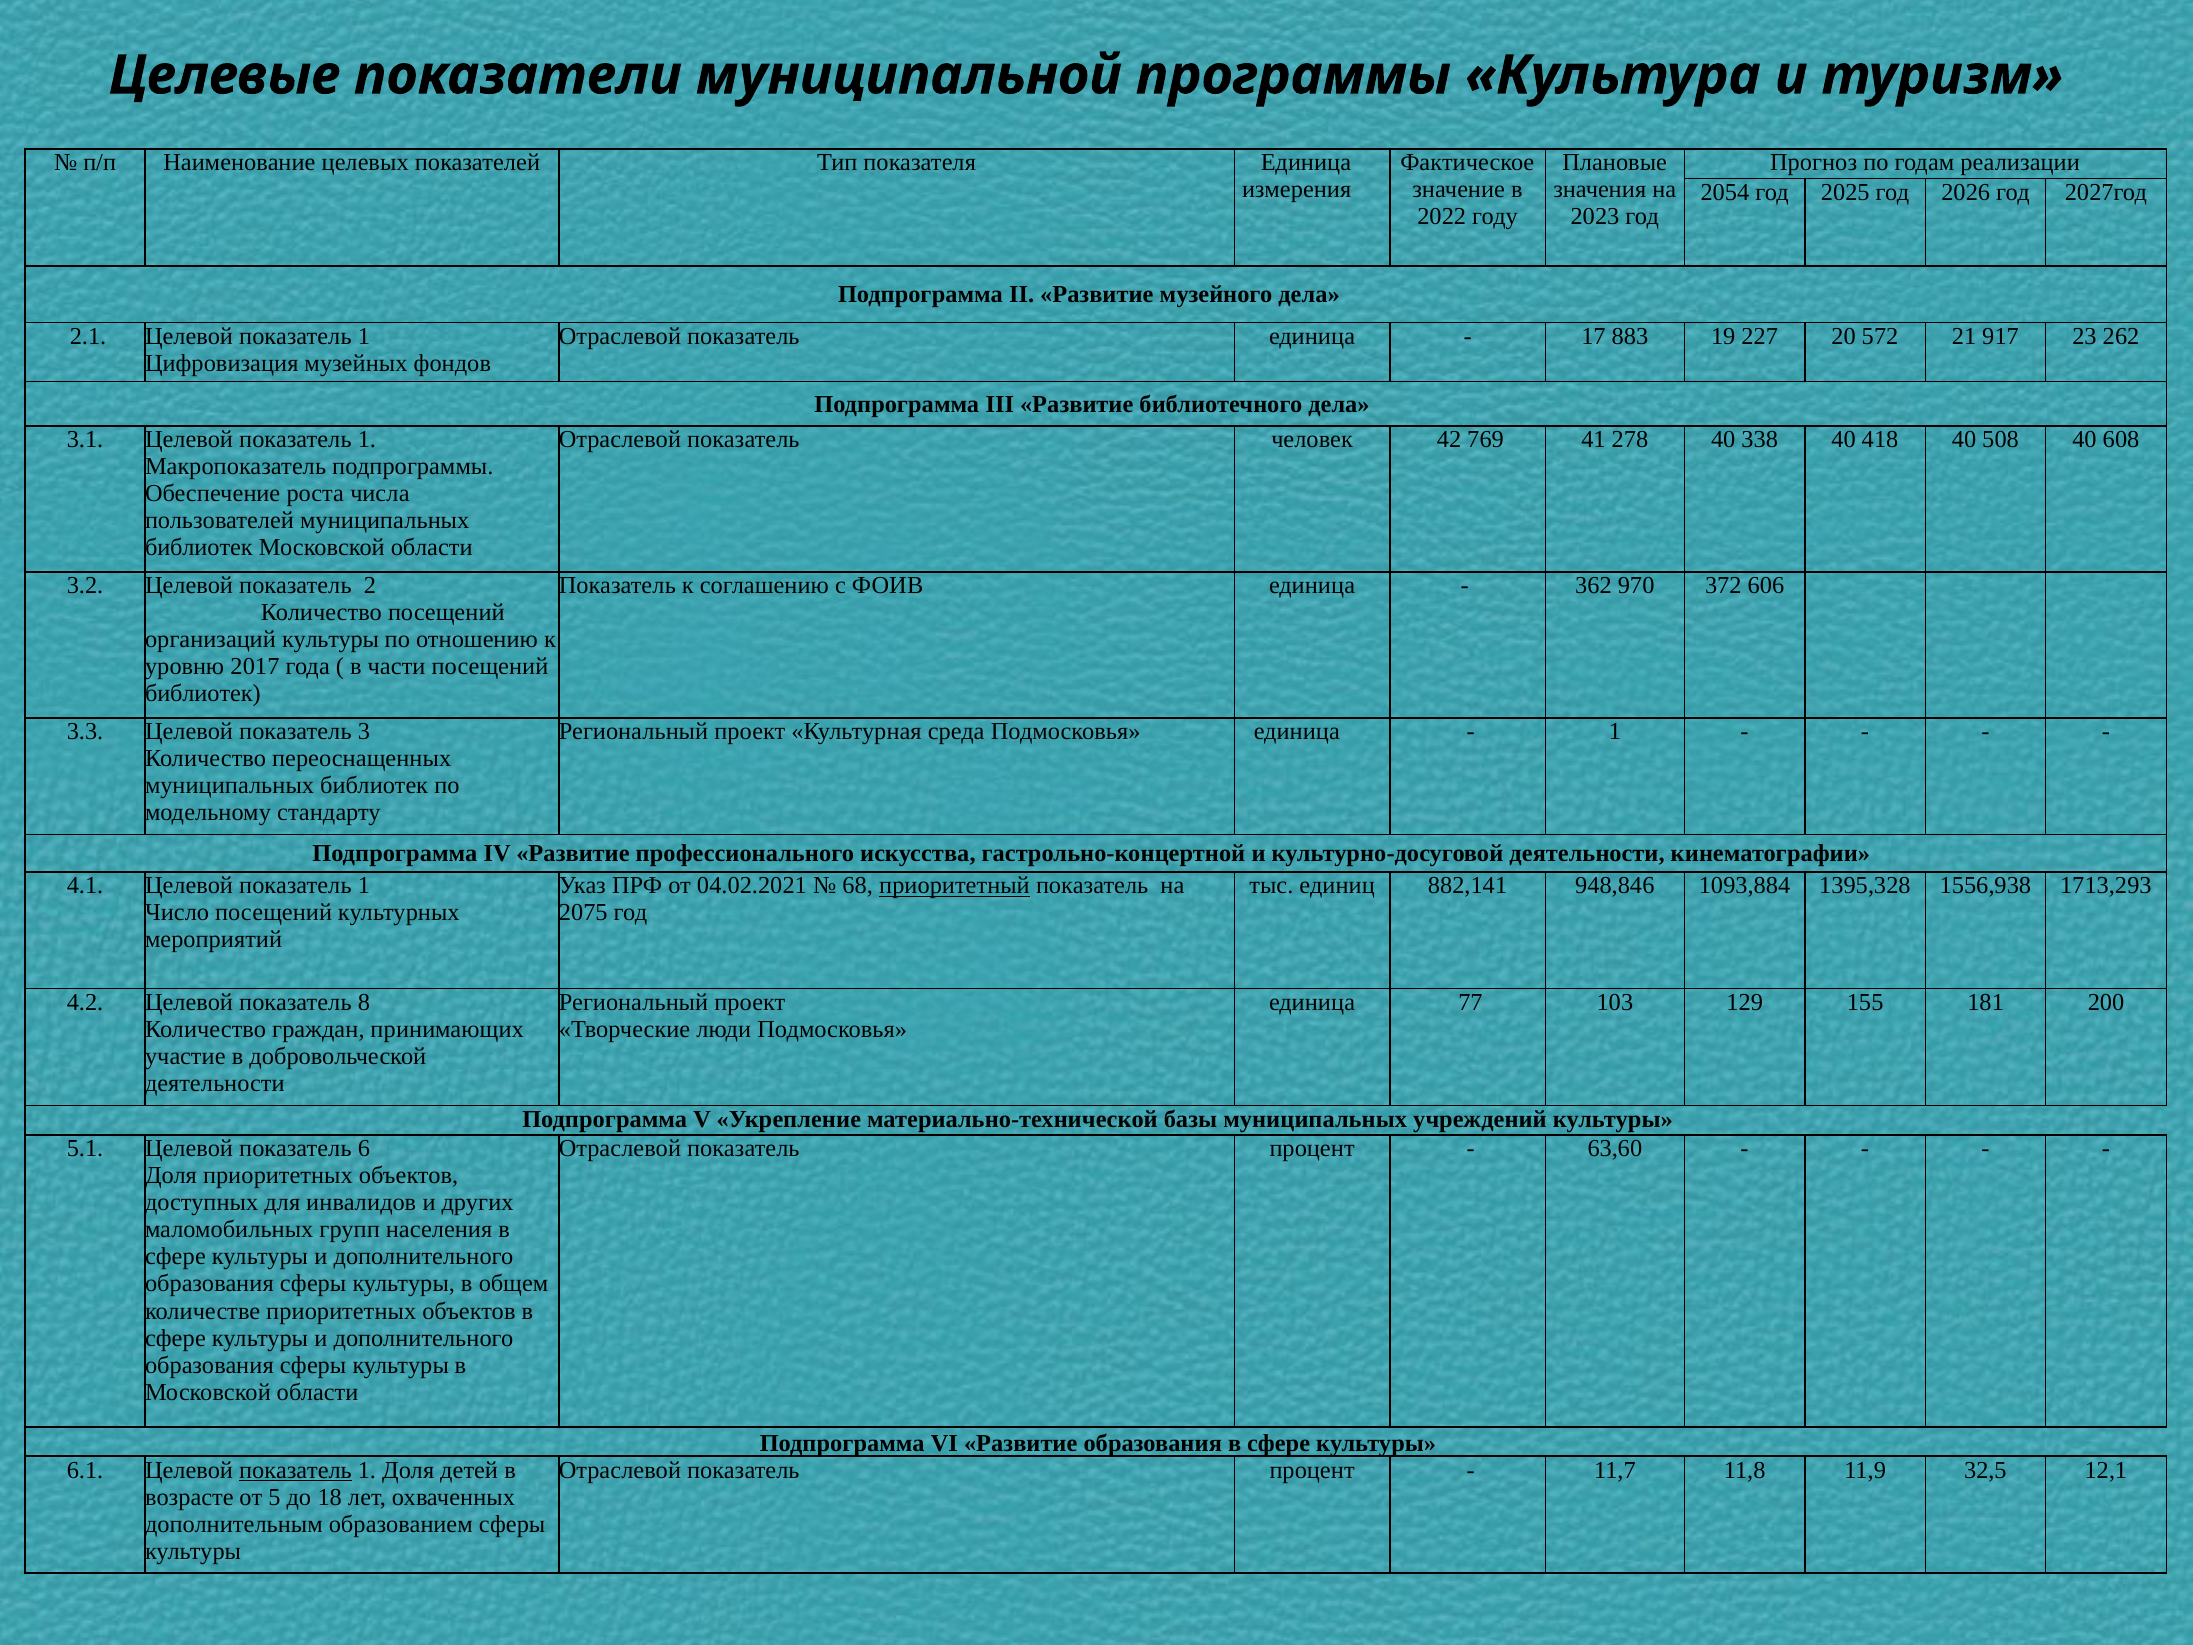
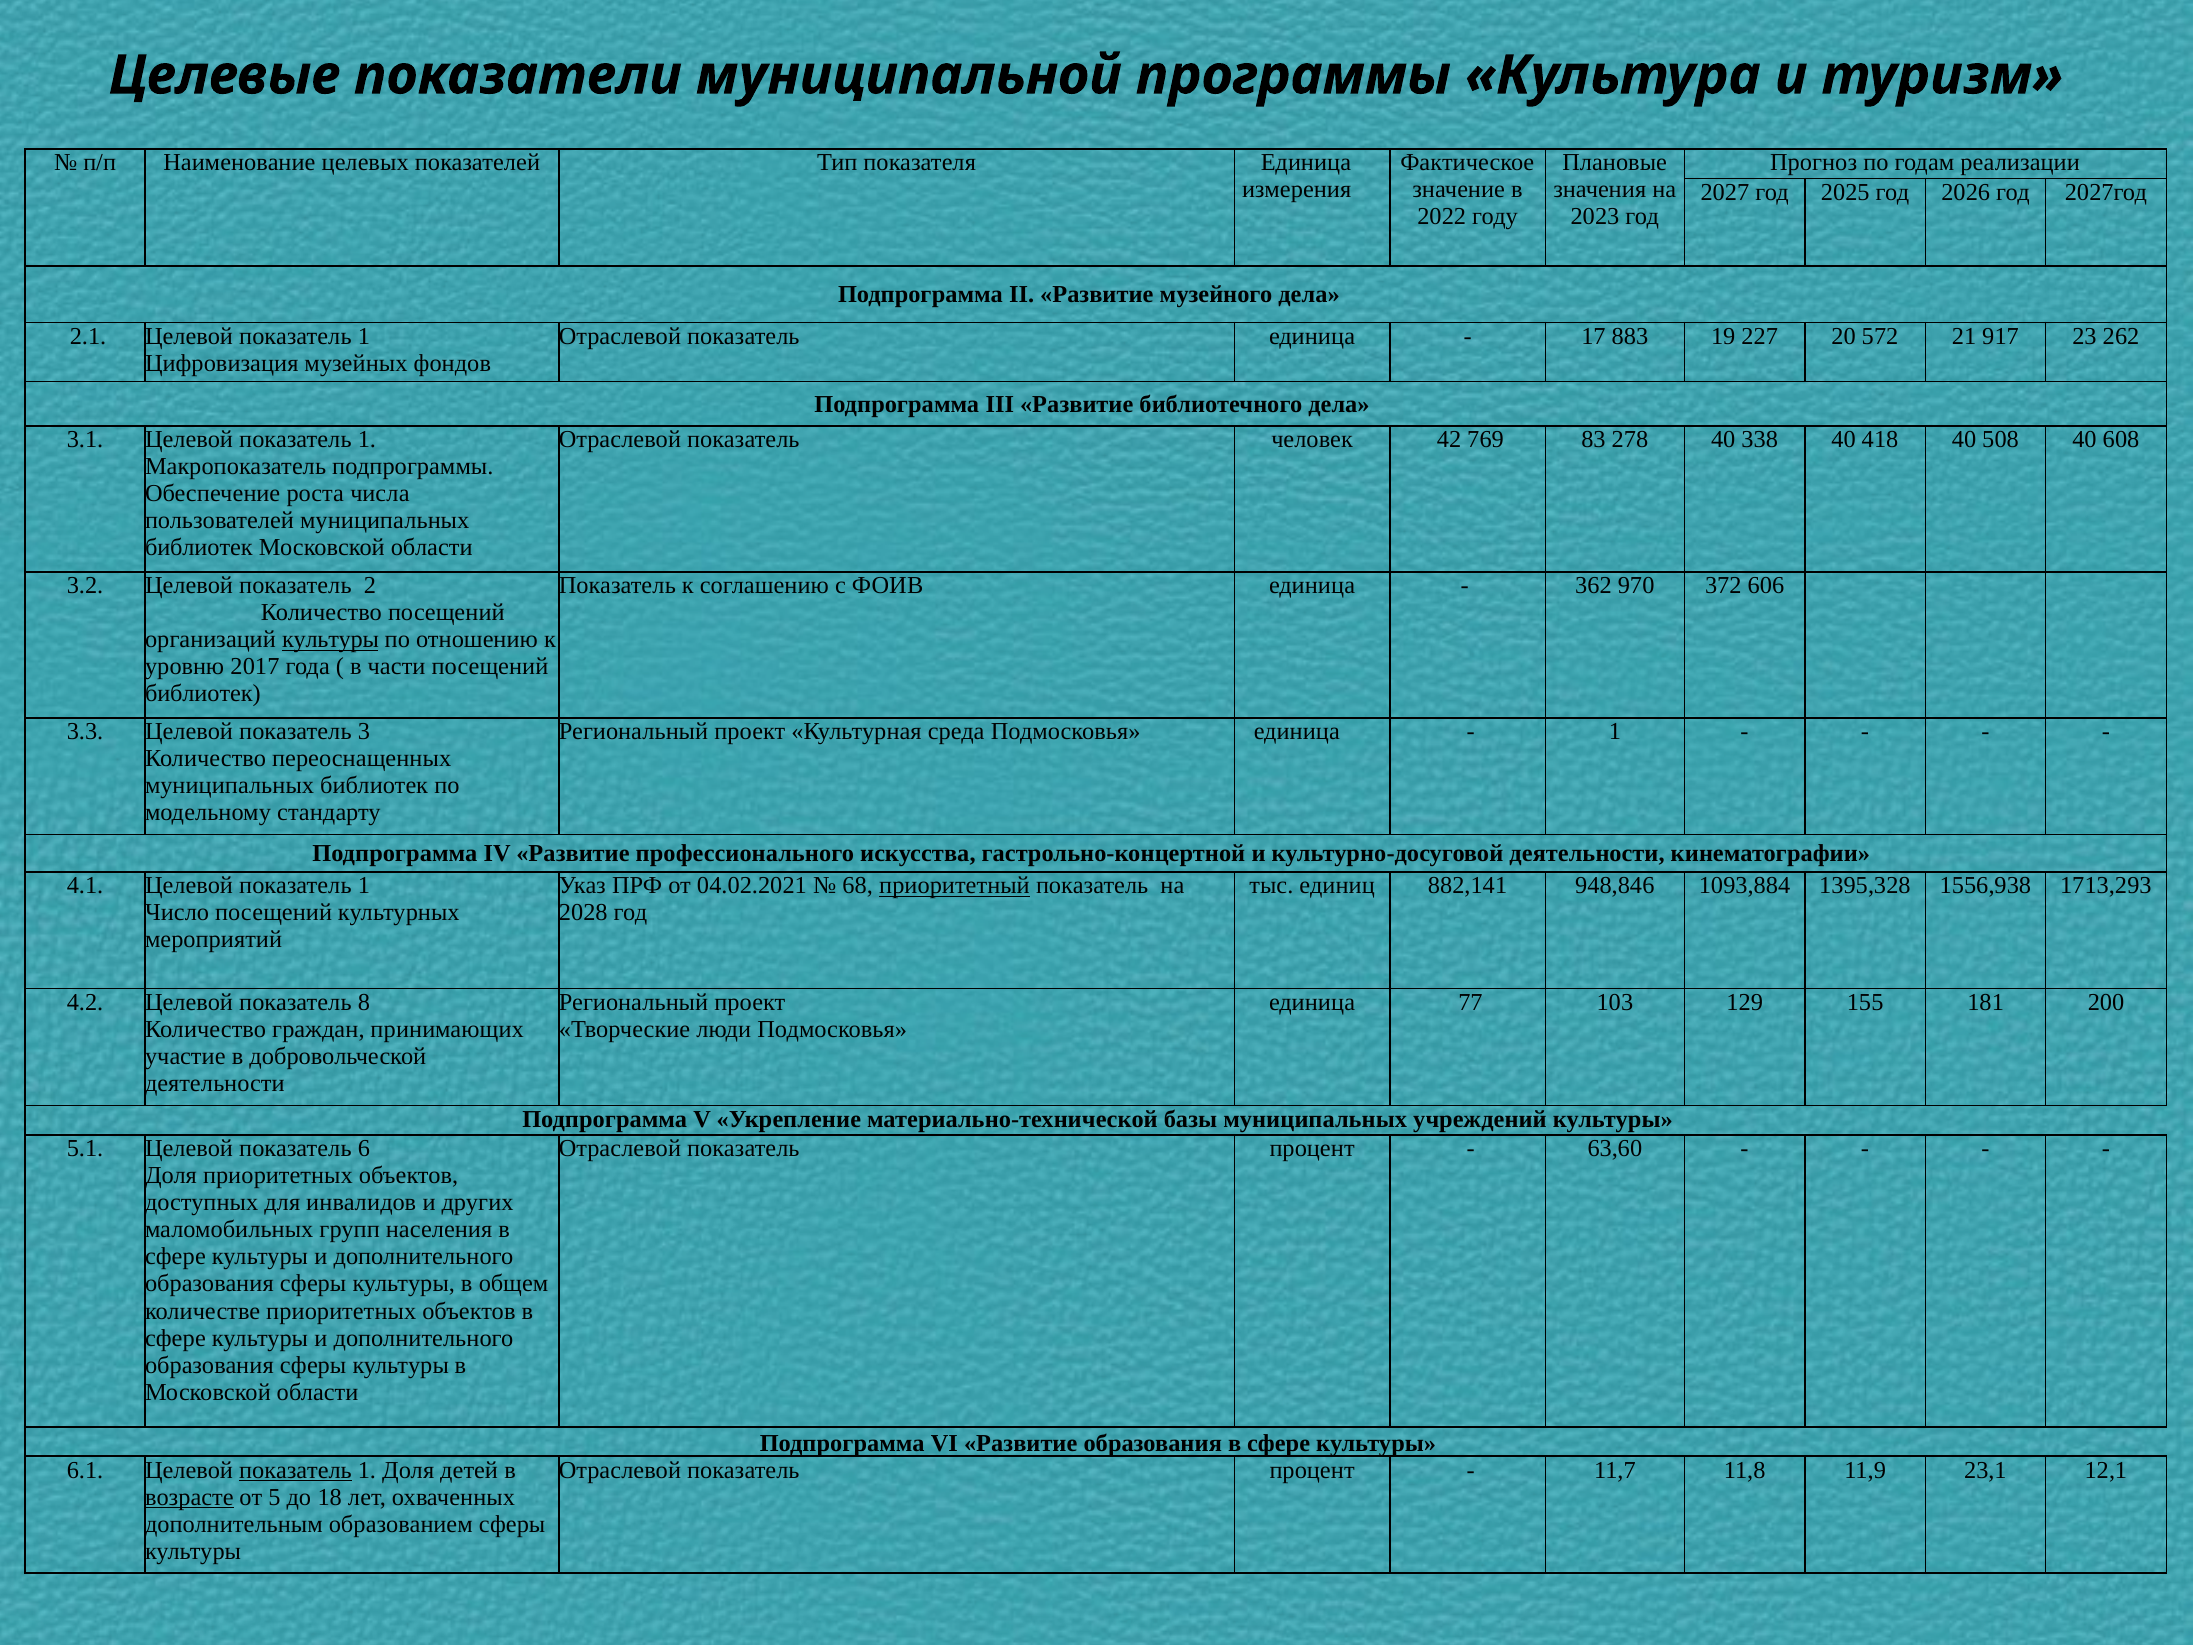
2054: 2054 -> 2027
41: 41 -> 83
культуры at (330, 640) underline: none -> present
2075: 2075 -> 2028
32,5: 32,5 -> 23,1
возрасте underline: none -> present
